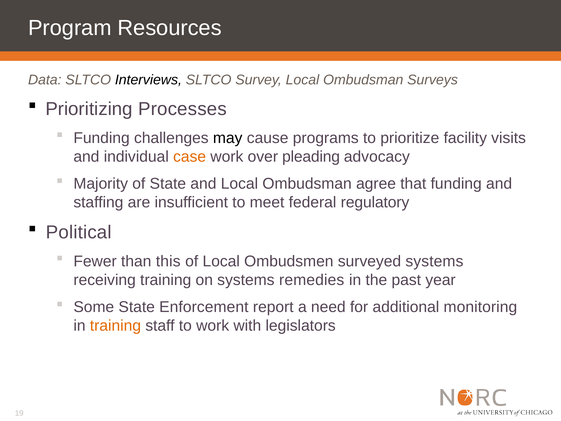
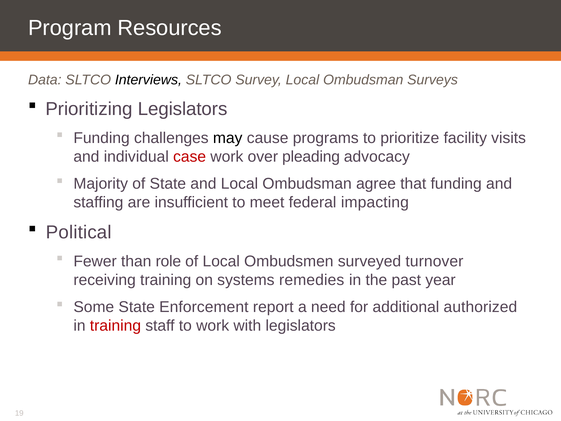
Prioritizing Processes: Processes -> Legislators
case colour: orange -> red
regulatory: regulatory -> impacting
this: this -> role
surveyed systems: systems -> turnover
monitoring: monitoring -> authorized
training at (115, 326) colour: orange -> red
